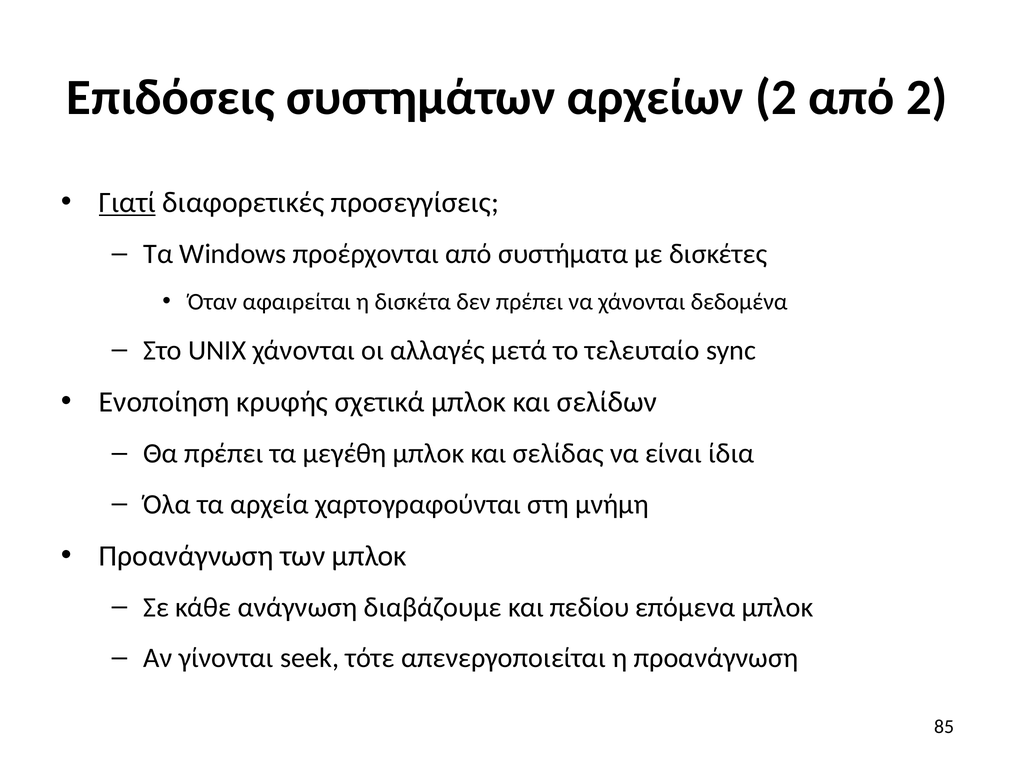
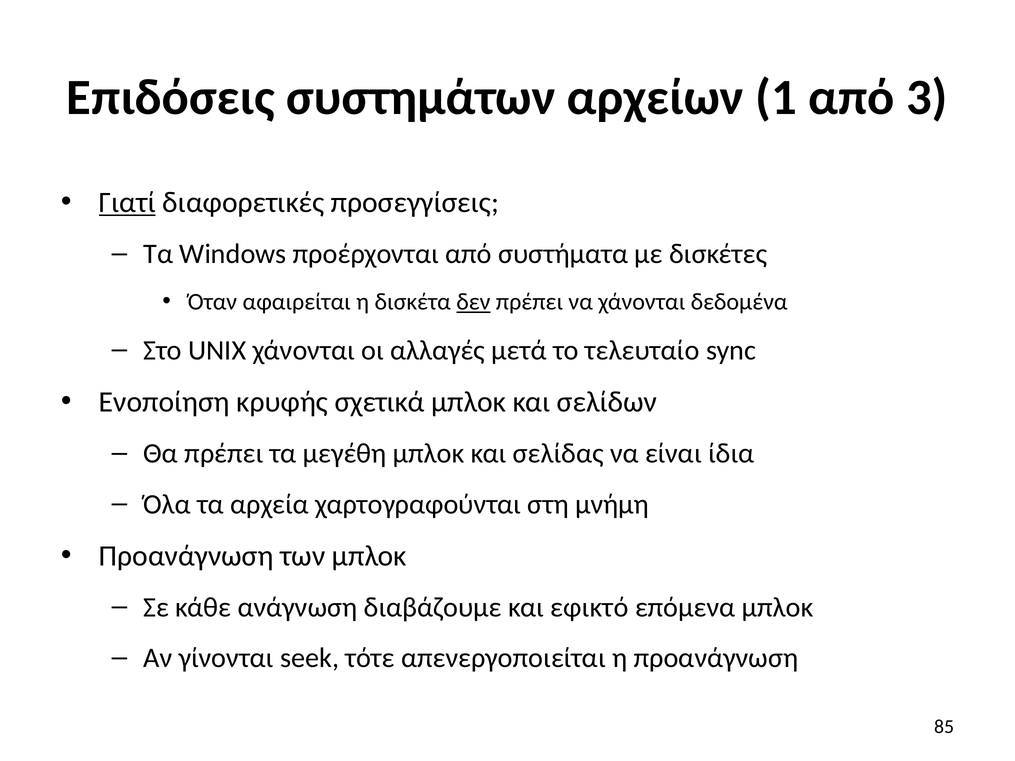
αρχείων 2: 2 -> 1
από 2: 2 -> 3
δεν underline: none -> present
πεδίου: πεδίου -> εφικτό
